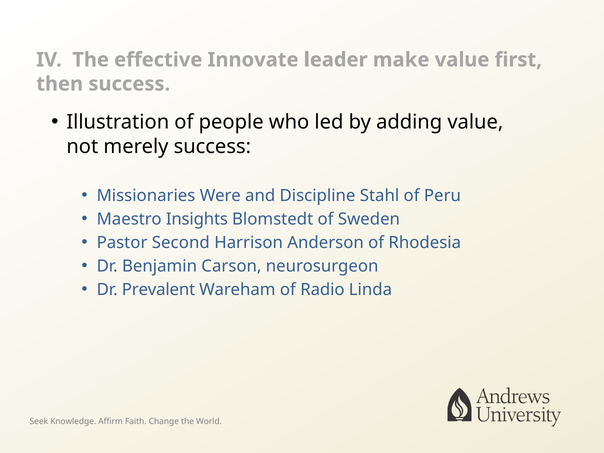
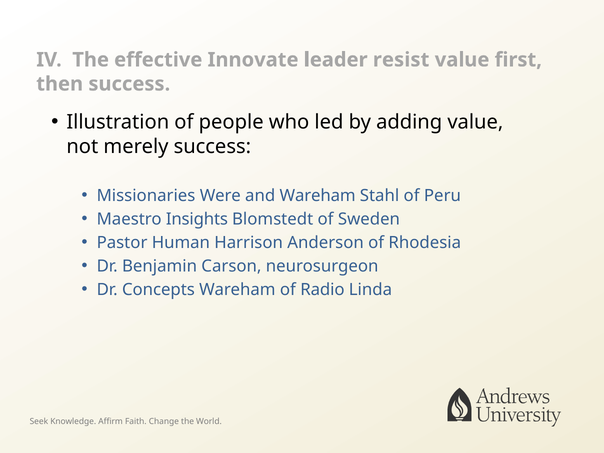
make: make -> resist
and Discipline: Discipline -> Wareham
Second: Second -> Human
Prevalent: Prevalent -> Concepts
